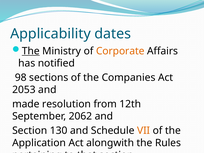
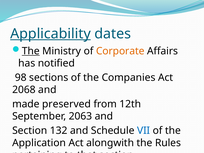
Applicability underline: none -> present
2053: 2053 -> 2068
resolution: resolution -> preserved
2062: 2062 -> 2063
130: 130 -> 132
VII colour: orange -> blue
